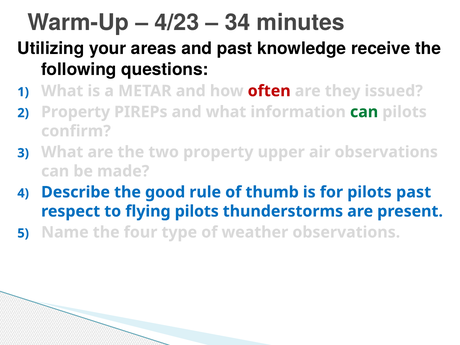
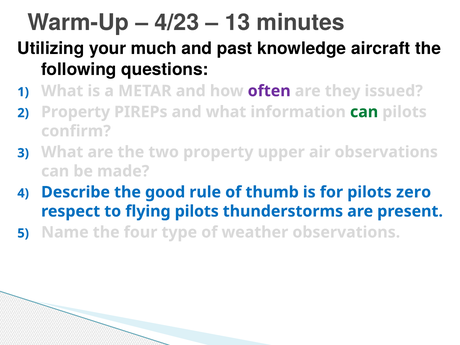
34: 34 -> 13
areas: areas -> much
receive: receive -> aircraft
often colour: red -> purple
pilots past: past -> zero
